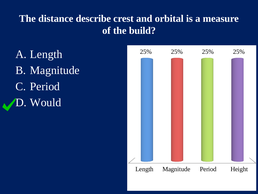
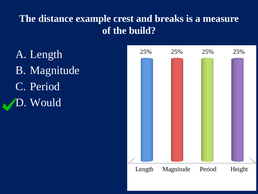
describe: describe -> example
orbital: orbital -> breaks
